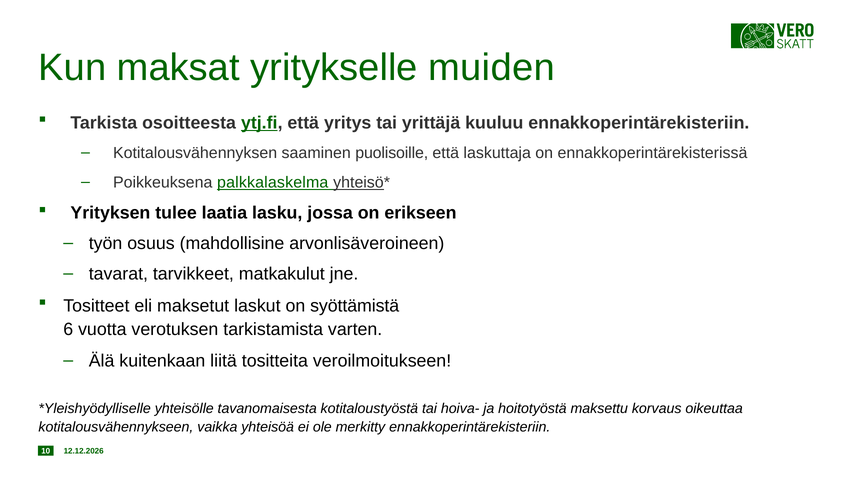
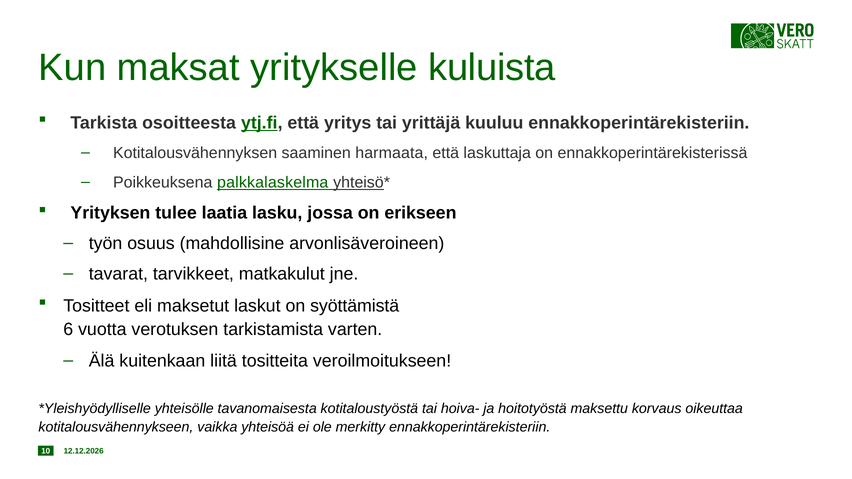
muiden: muiden -> kuluista
puolisoille: puolisoille -> harmaata
